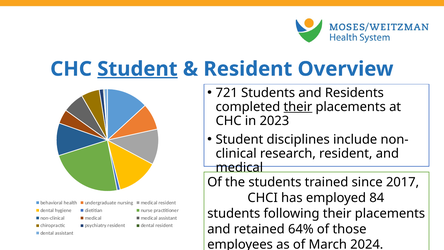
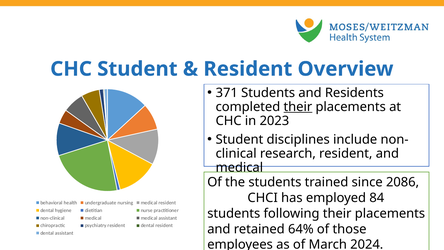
Student at (137, 69) underline: present -> none
721: 721 -> 371
2017: 2017 -> 2086
